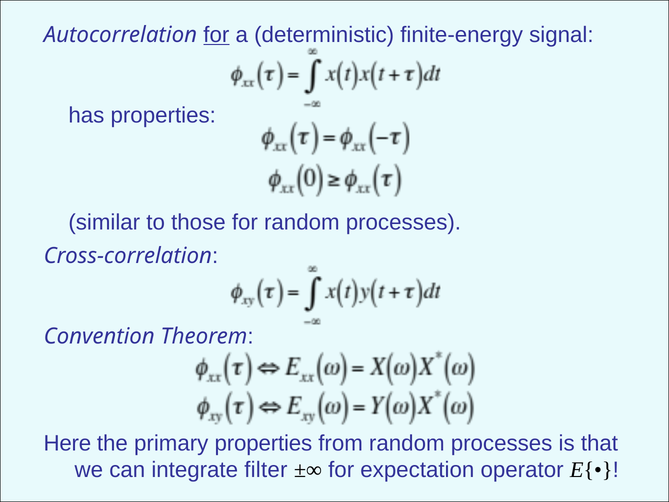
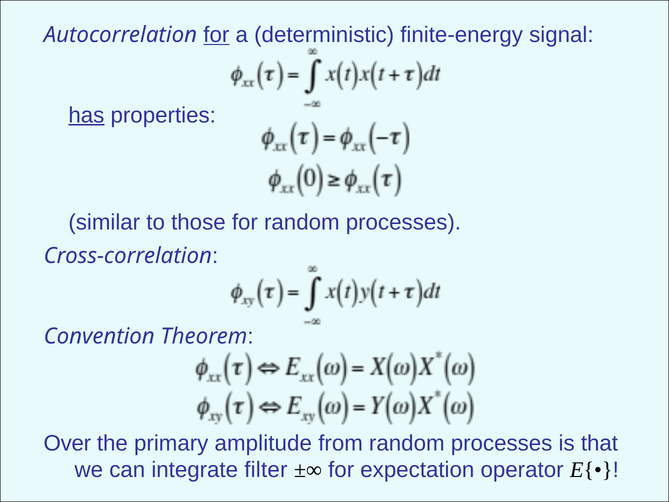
has underline: none -> present
Here: Here -> Over
primary properties: properties -> amplitude
